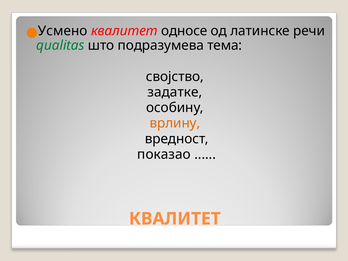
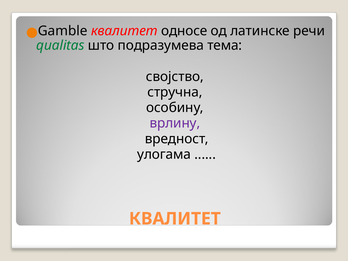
Усмено: Усмено -> Gamble
задатке: задатке -> стручна
врлину colour: orange -> purple
показао: показао -> улогама
